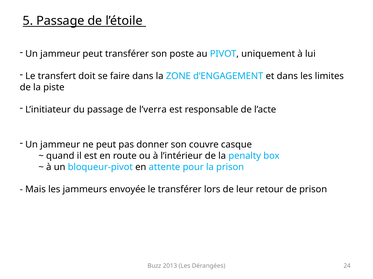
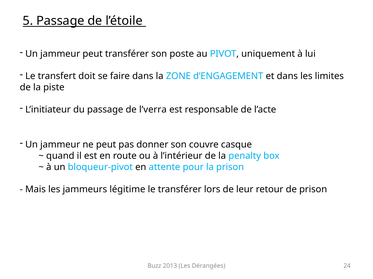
envoyée: envoyée -> légitime
